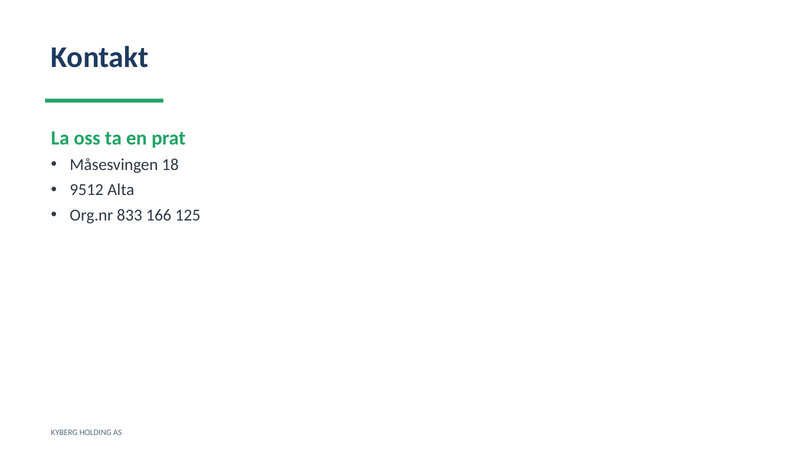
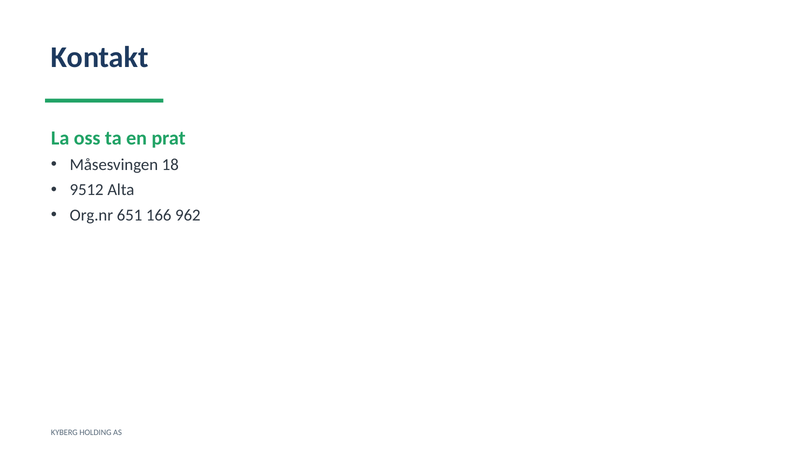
833: 833 -> 651
125: 125 -> 962
